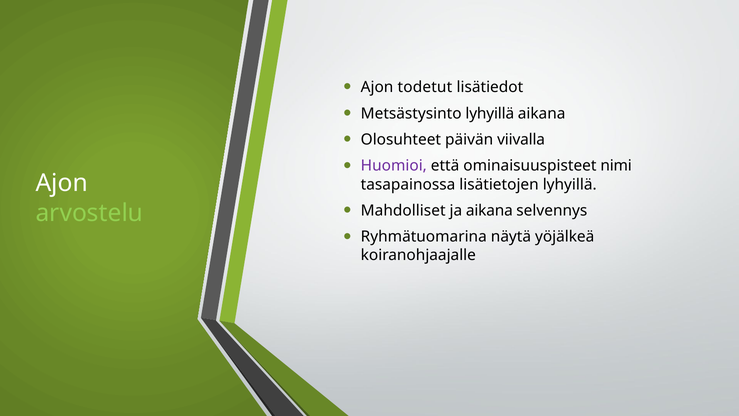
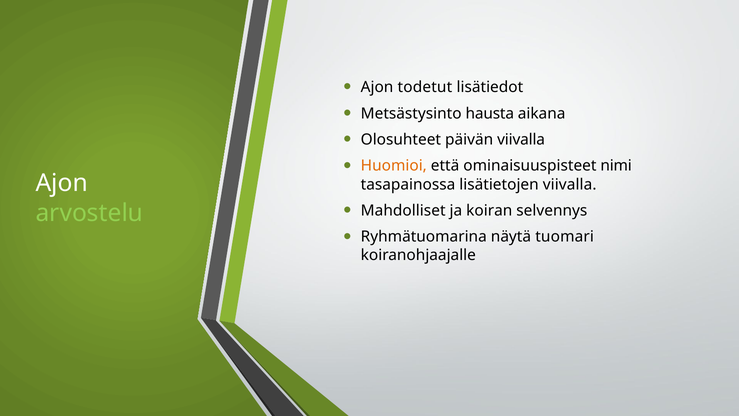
Metsästysinto lyhyillä: lyhyillä -> hausta
Huomioi colour: purple -> orange
lisätietojen lyhyillä: lyhyillä -> viivalla
ja aikana: aikana -> koiran
yöjälkeä: yöjälkeä -> tuomari
